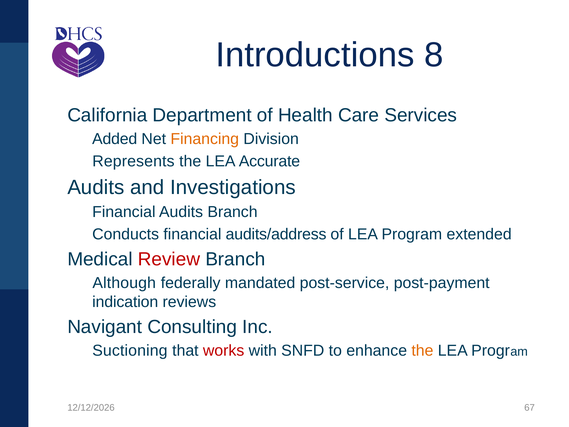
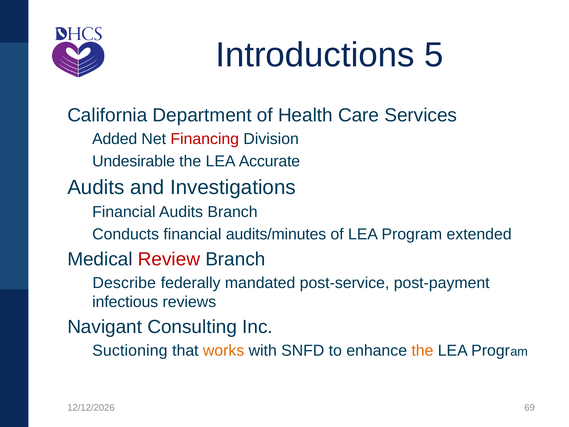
8: 8 -> 5
Financing colour: orange -> red
Represents: Represents -> Undesirable
audits/address: audits/address -> audits/minutes
Although: Although -> Describe
indication: indication -> infectious
works colour: red -> orange
67: 67 -> 69
